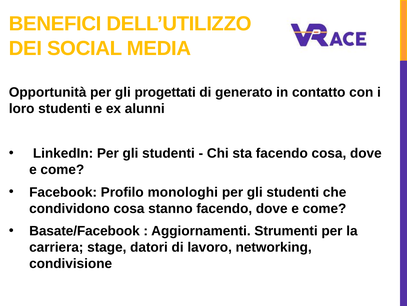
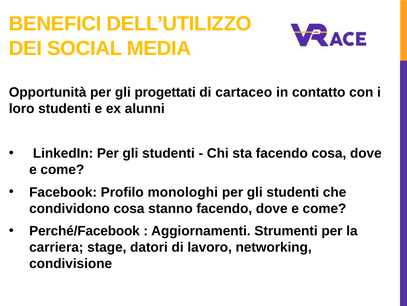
generato: generato -> cartaceo
Basate/Facebook: Basate/Facebook -> Perché/Facebook
